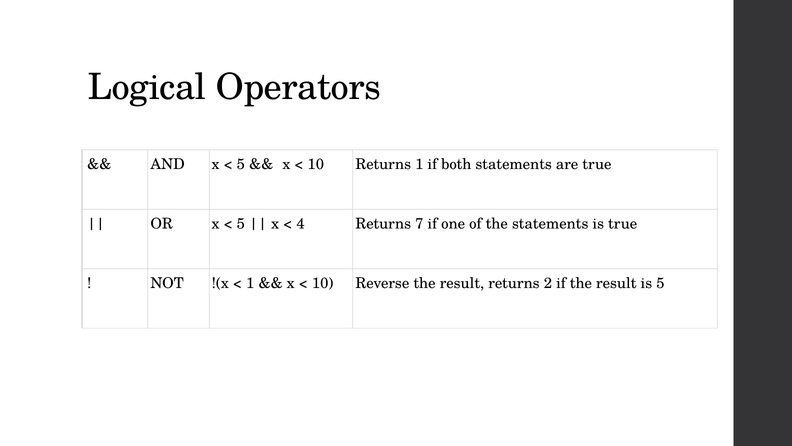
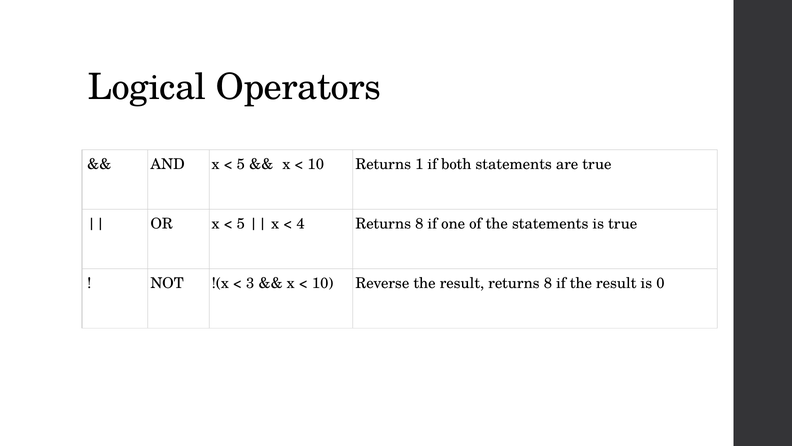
4 Returns 7: 7 -> 8
1 at (250, 283): 1 -> 3
result returns 2: 2 -> 8
is 5: 5 -> 0
